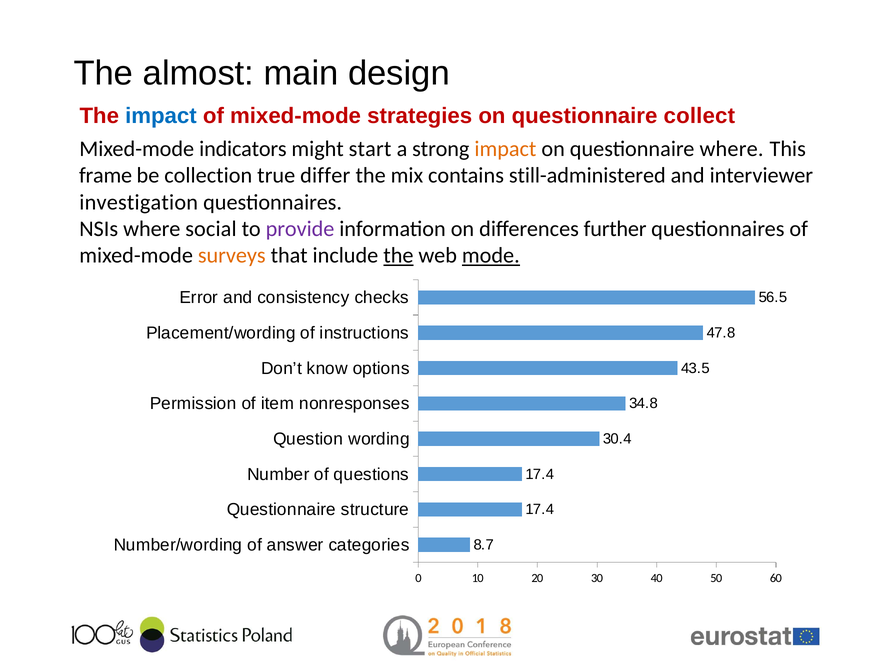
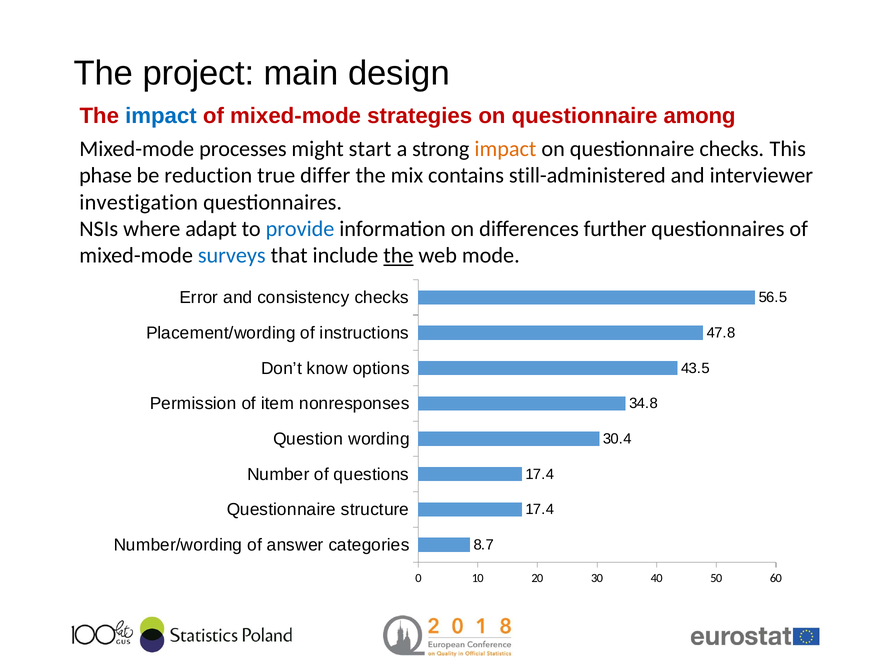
almost: almost -> project
collect: collect -> among
indicators: indicators -> processes
questionnaire where: where -> checks
frame: frame -> phase
collection: collection -> reduction
social: social -> adapt
provide colour: purple -> blue
surveys colour: orange -> blue
mode underline: present -> none
